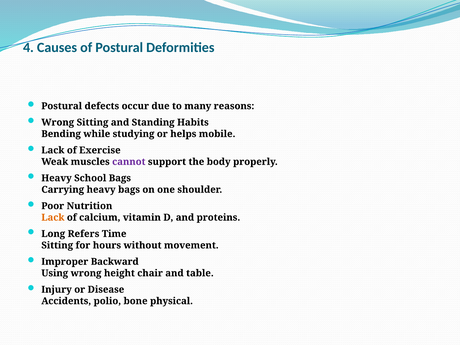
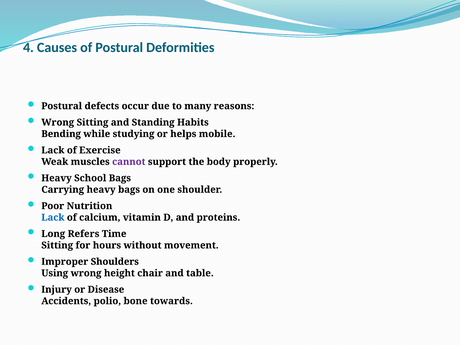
Lack at (53, 217) colour: orange -> blue
Backward: Backward -> Shoulders
physical: physical -> towards
